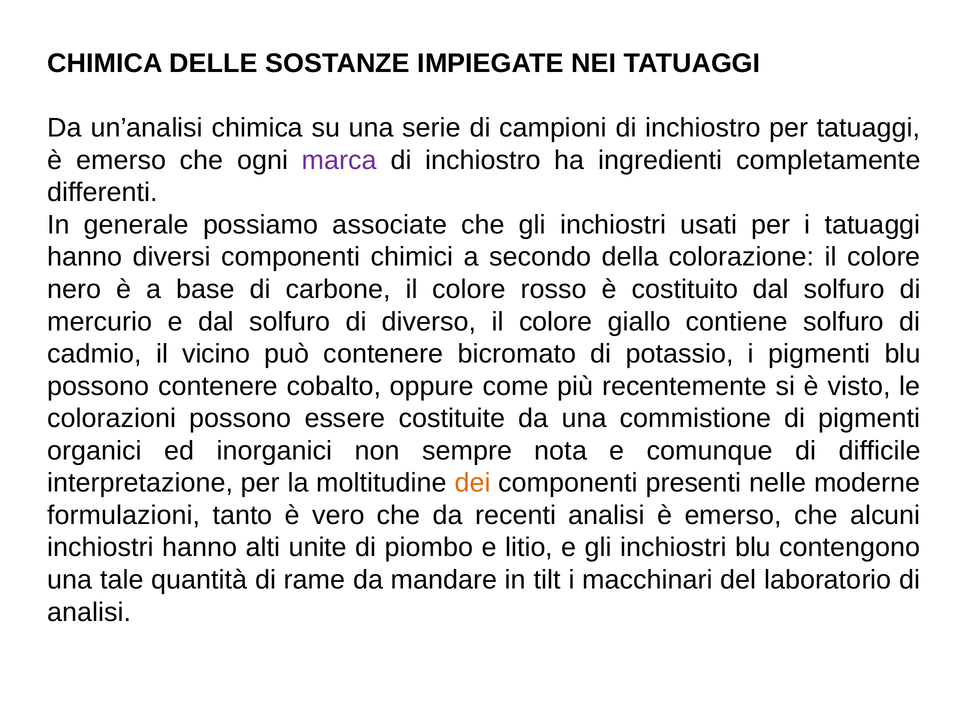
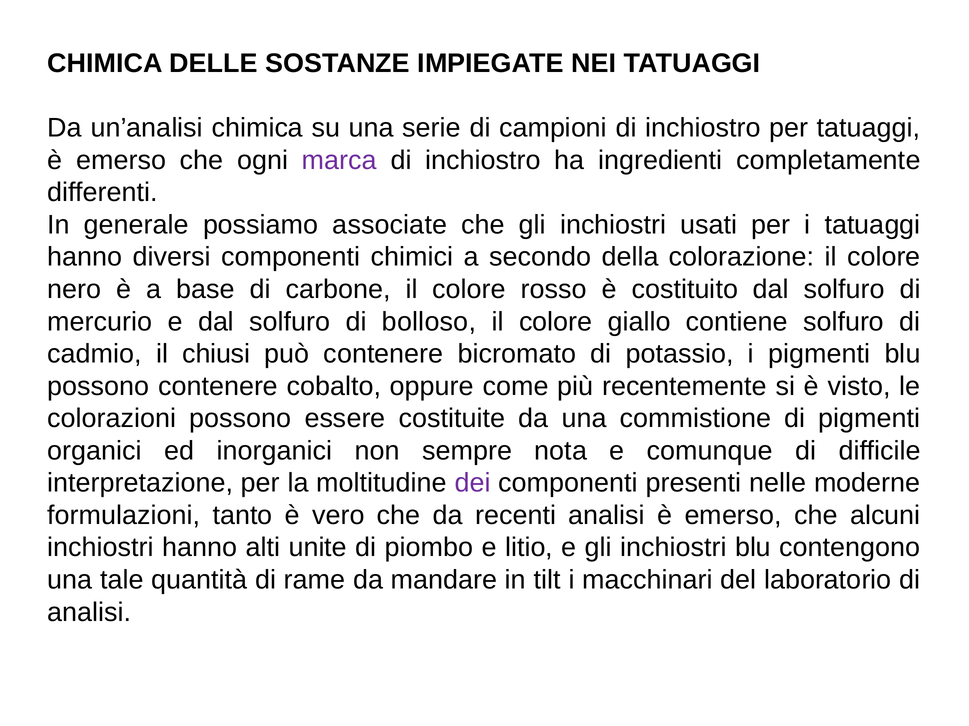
diverso: diverso -> bolloso
vicino: vicino -> chiusi
dei colour: orange -> purple
